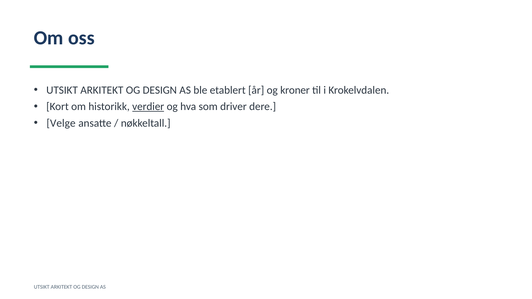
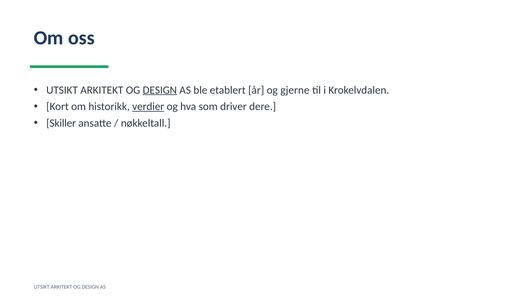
DESIGN at (160, 90) underline: none -> present
kroner: kroner -> gjerne
Velge: Velge -> Skiller
